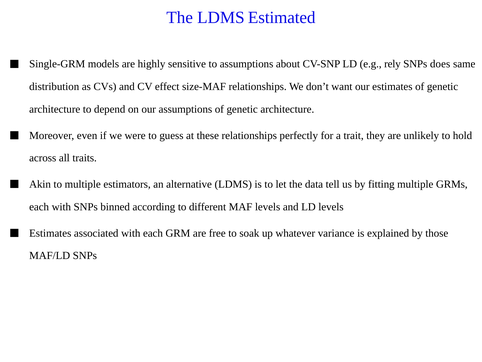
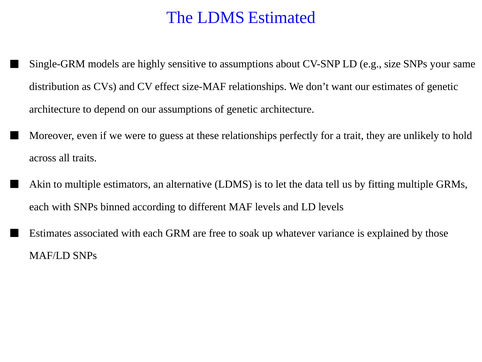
rely: rely -> size
does: does -> your
